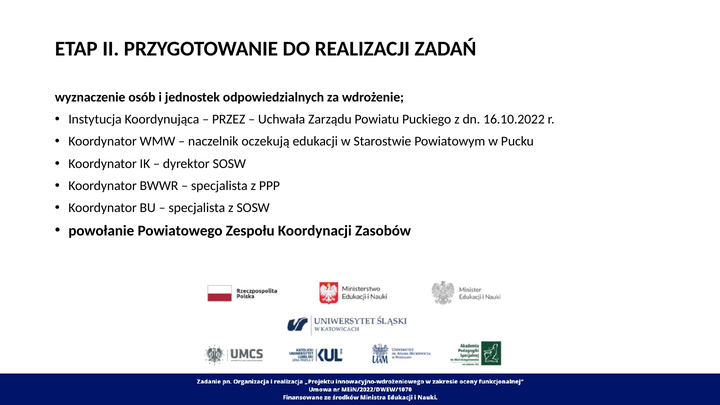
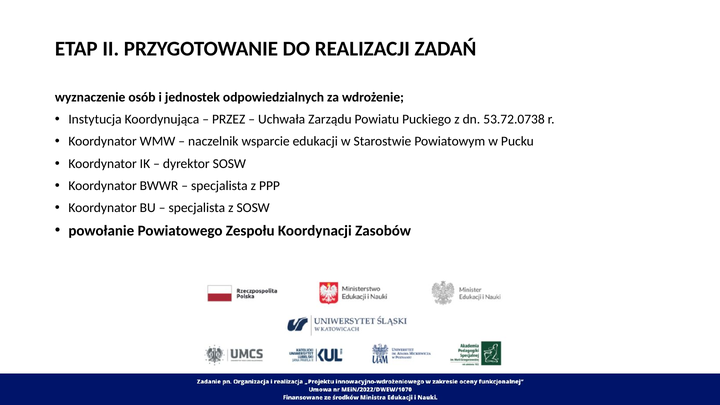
16.10.2022: 16.10.2022 -> 53.72.0738
oczekują: oczekują -> wsparcie
